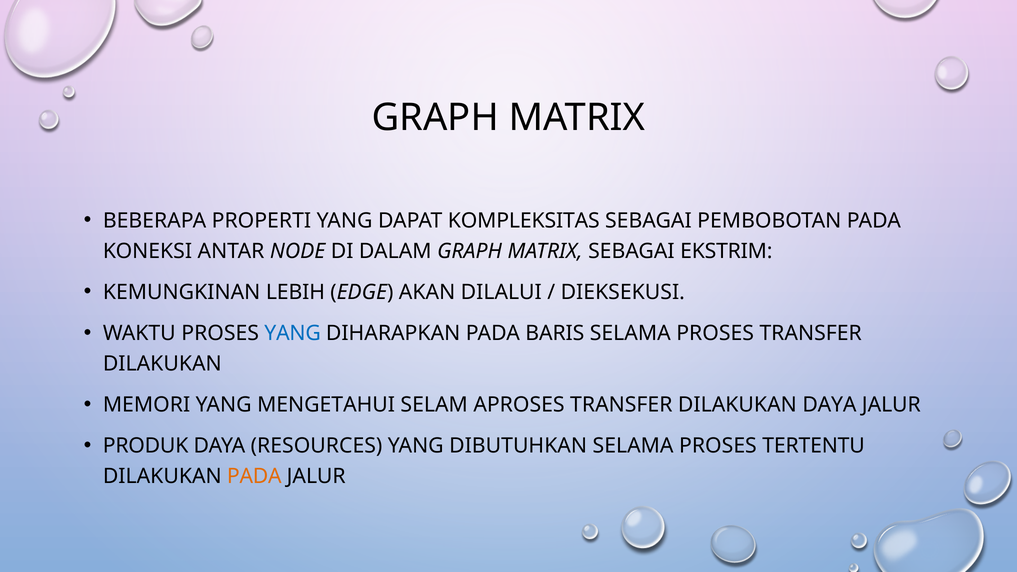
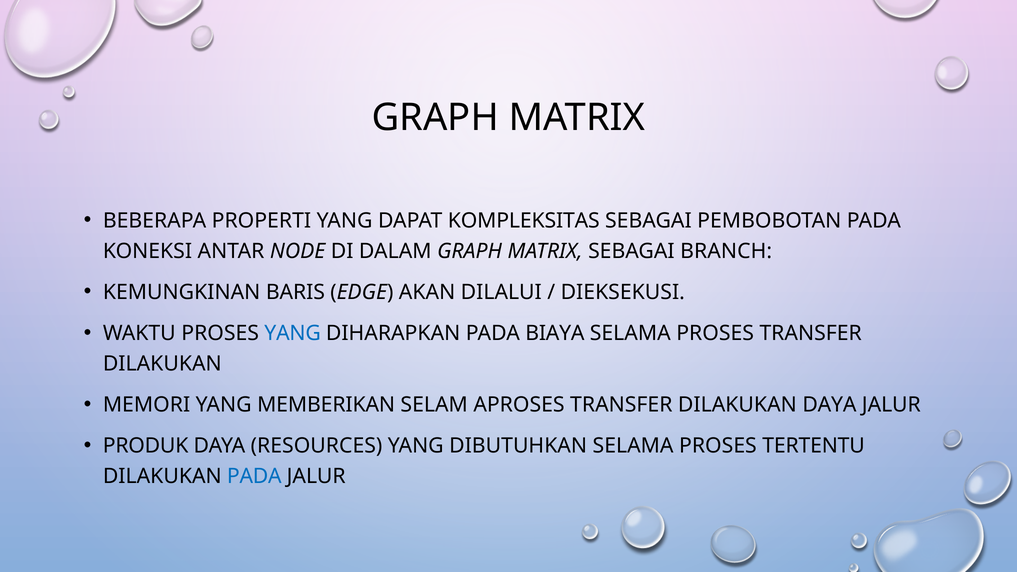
EKSTRIM: EKSTRIM -> BRANCH
LEBIH: LEBIH -> BARIS
BARIS: BARIS -> BIAYA
MENGETAHUI: MENGETAHUI -> MEMBERIKAN
PADA at (254, 477) colour: orange -> blue
